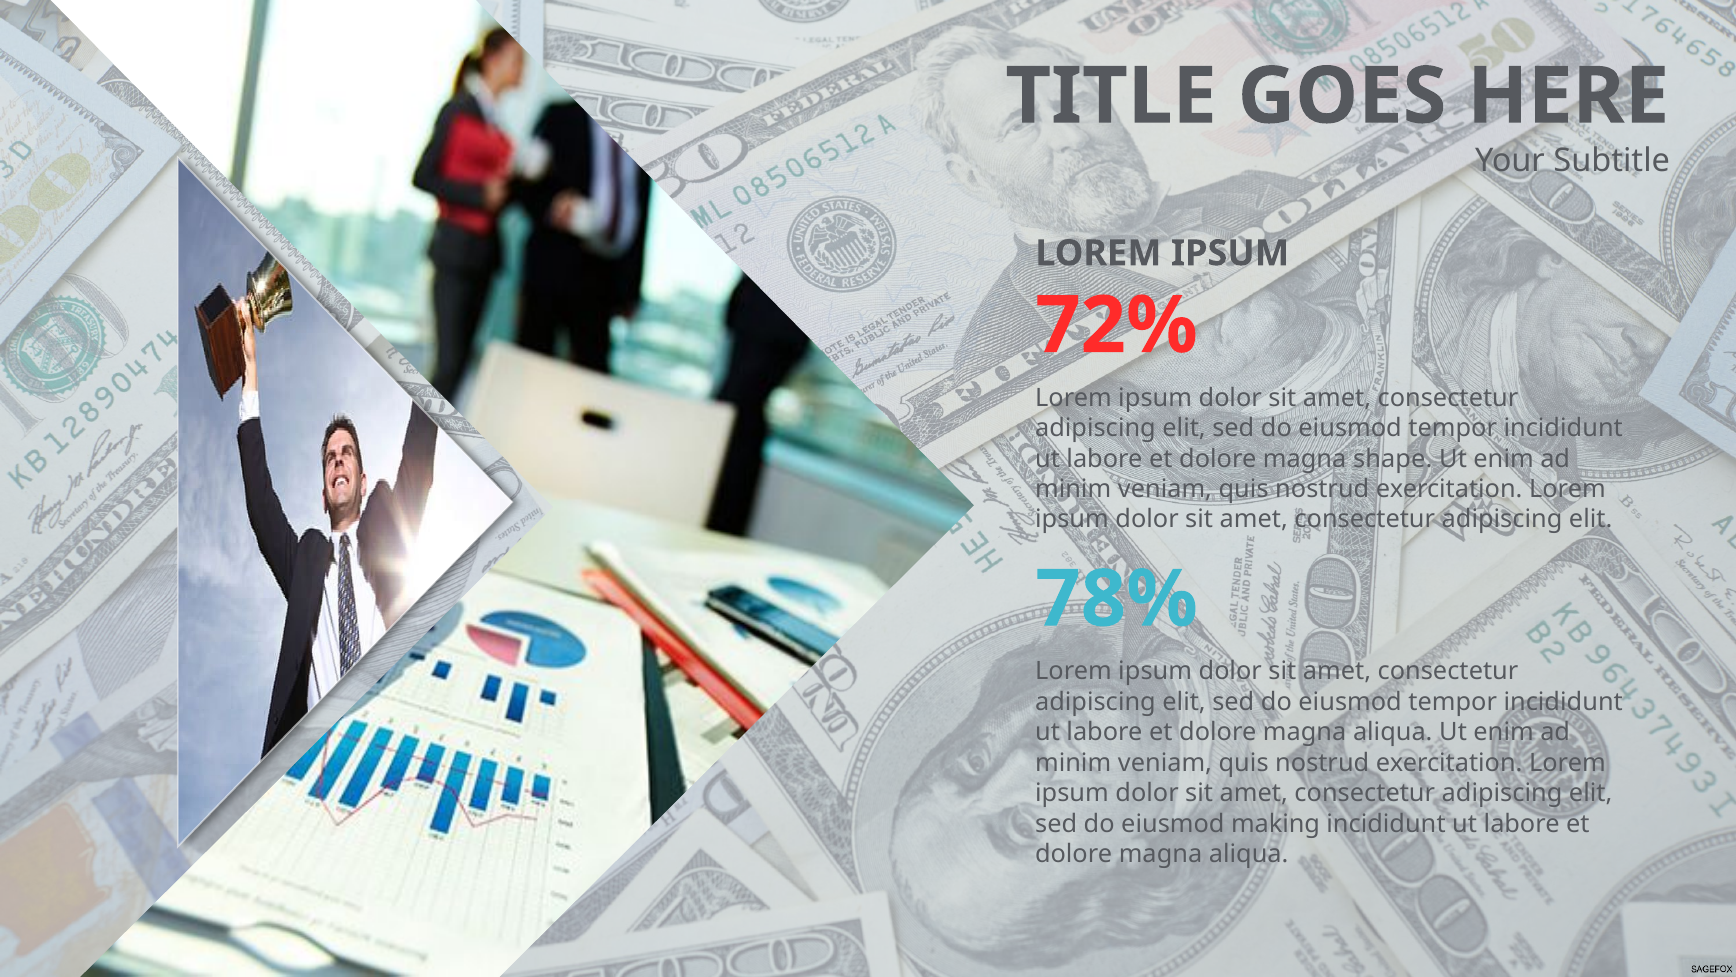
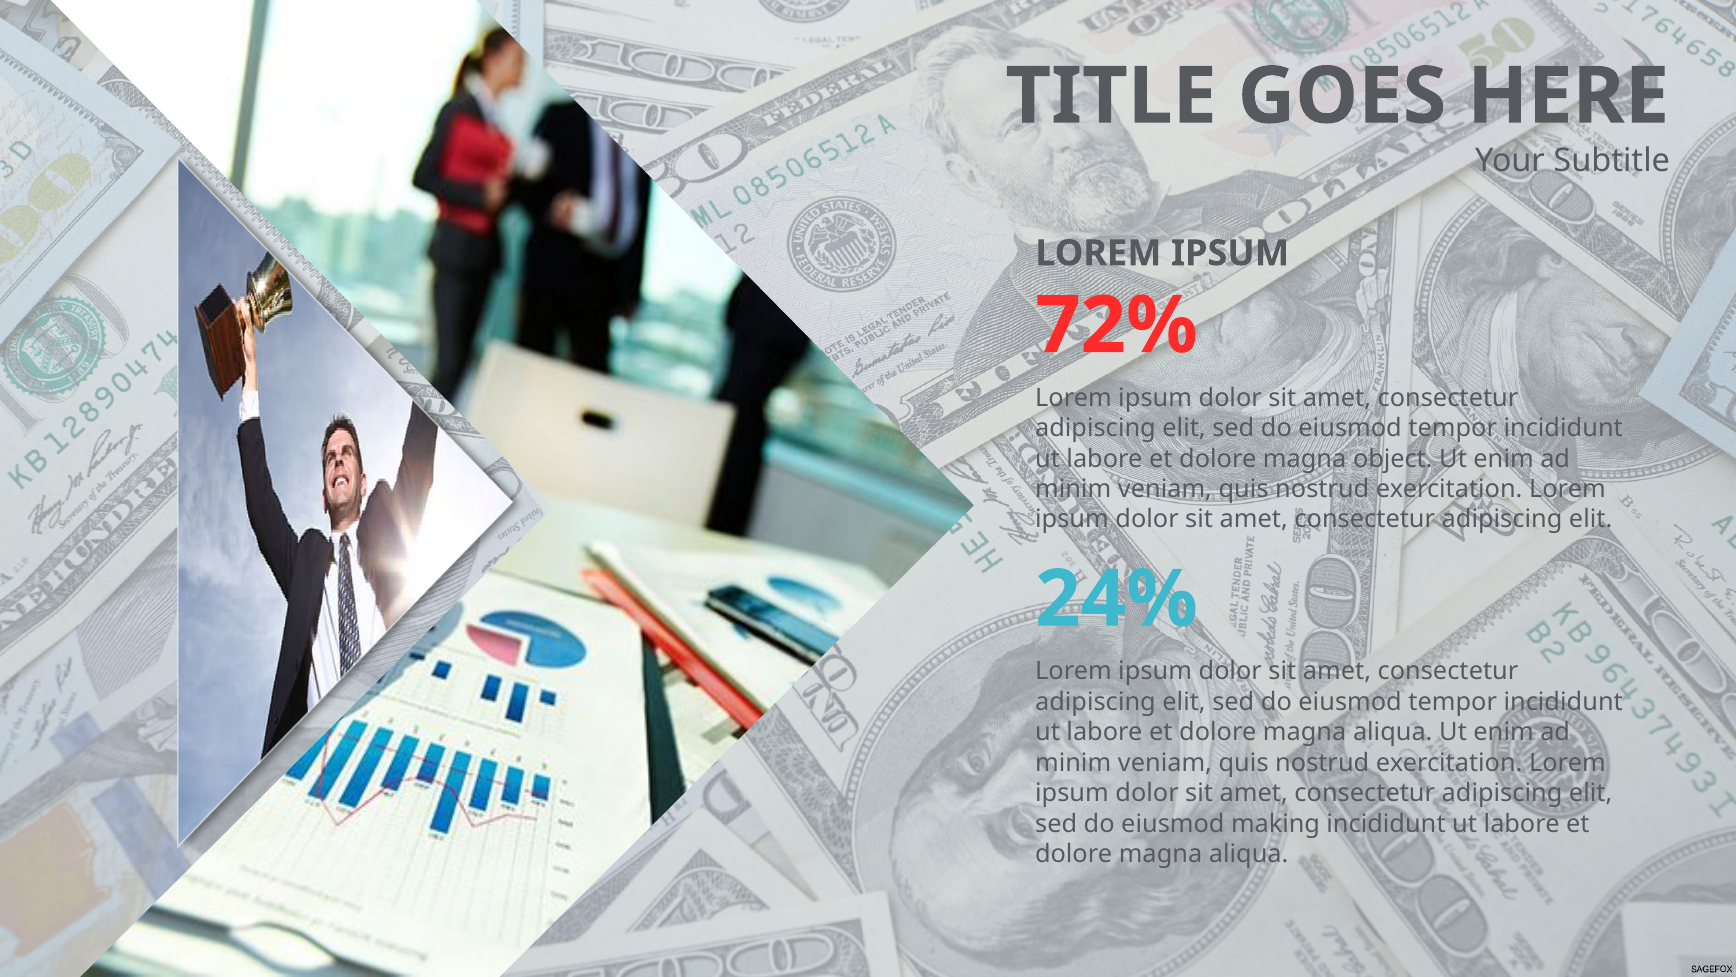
shape: shape -> object
78%: 78% -> 24%
